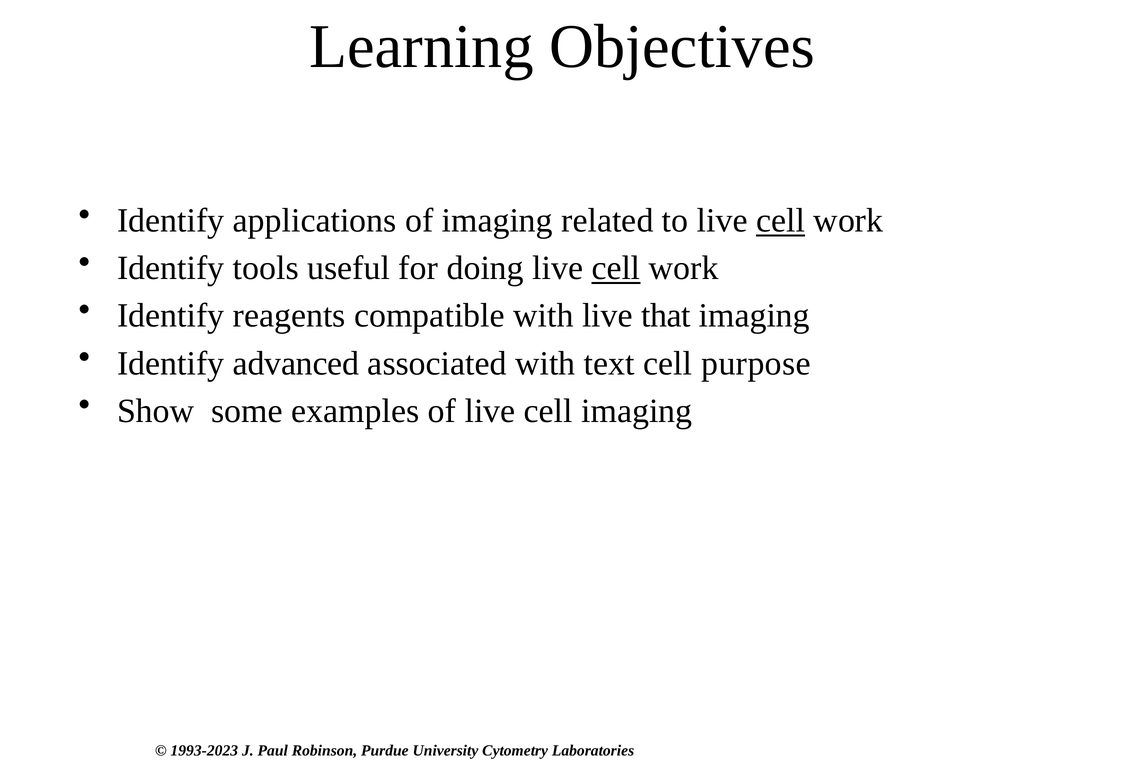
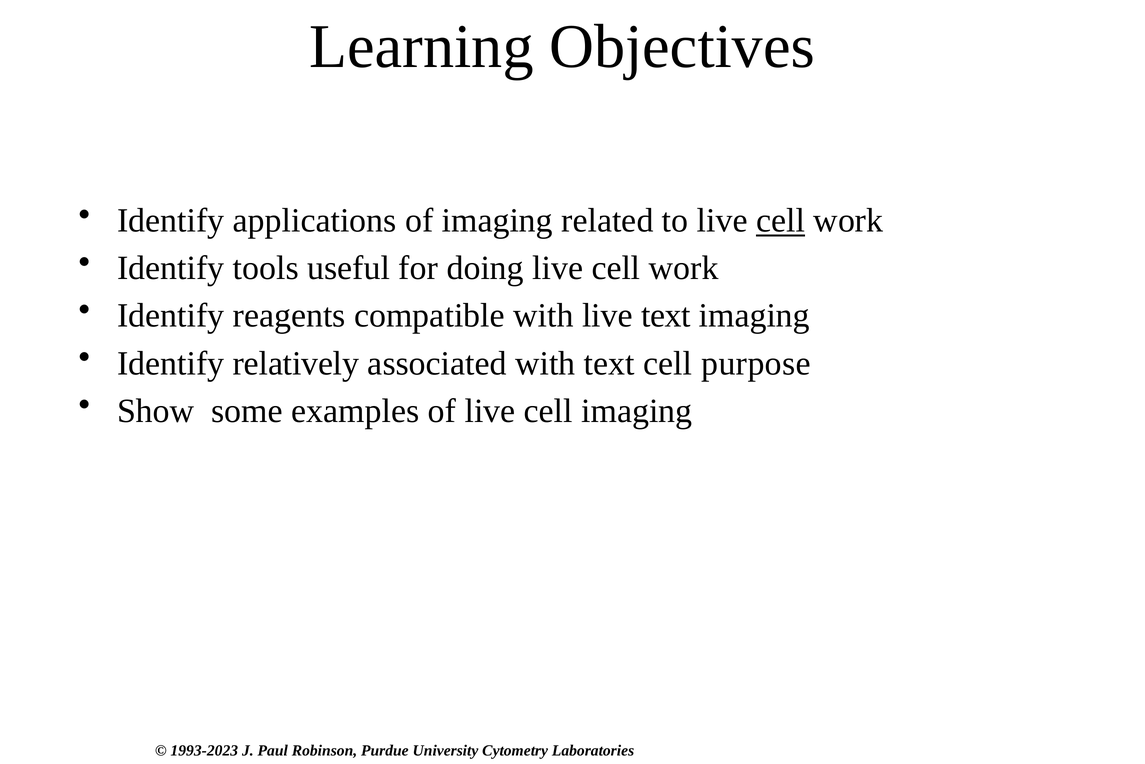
cell at (616, 268) underline: present -> none
live that: that -> text
advanced: advanced -> relatively
